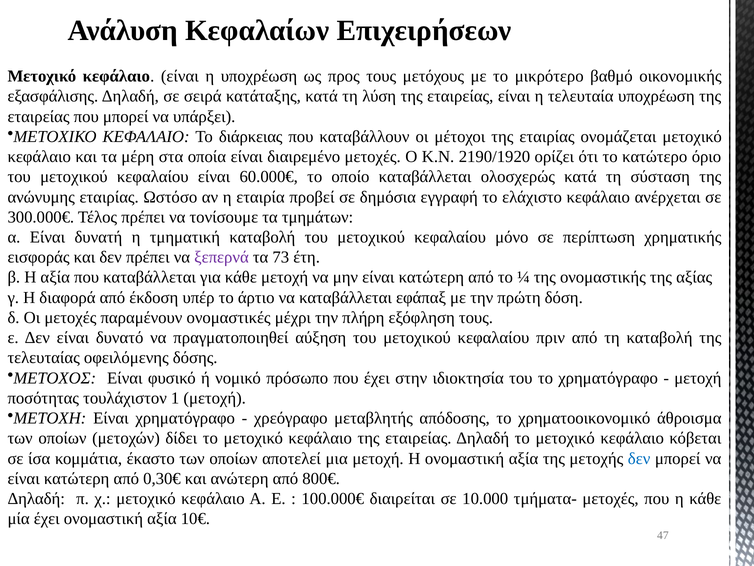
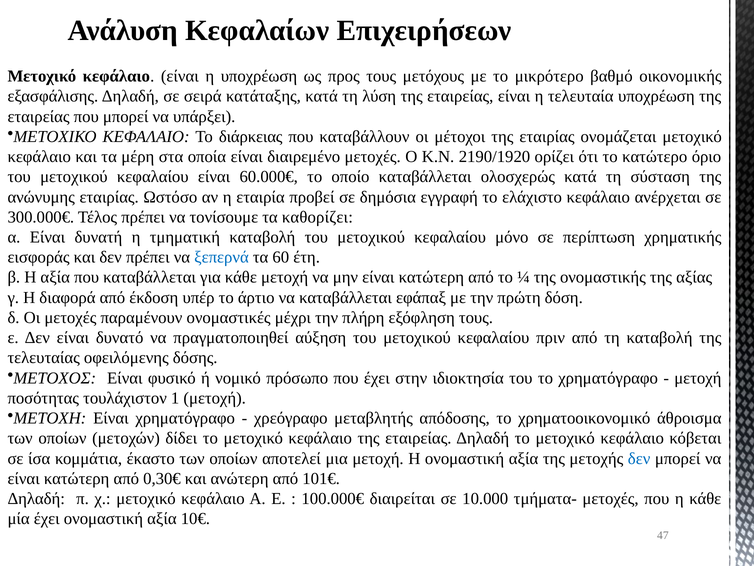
τμημάτων: τμημάτων -> καθορίζει
ξεπερνά colour: purple -> blue
73: 73 -> 60
800€: 800€ -> 101€
